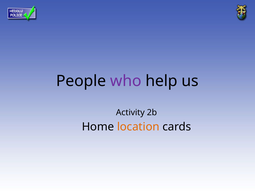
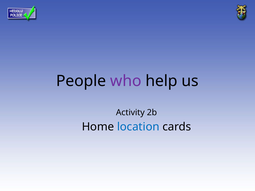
location colour: orange -> blue
